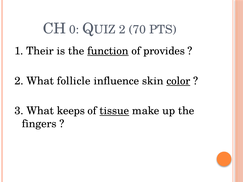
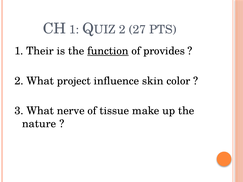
CH 0: 0 -> 1
70: 70 -> 27
follicle: follicle -> project
color underline: present -> none
keeps: keeps -> nerve
tissue underline: present -> none
fingers: fingers -> nature
